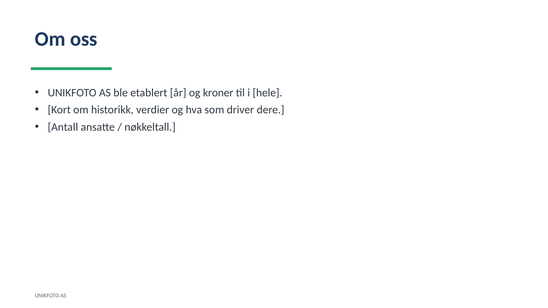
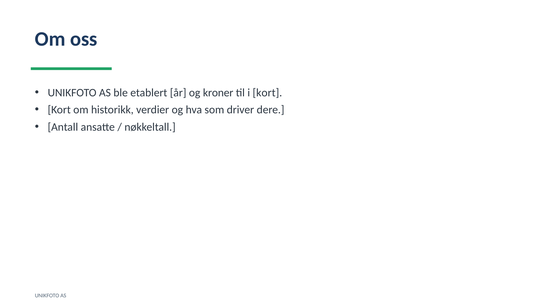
i hele: hele -> kort
